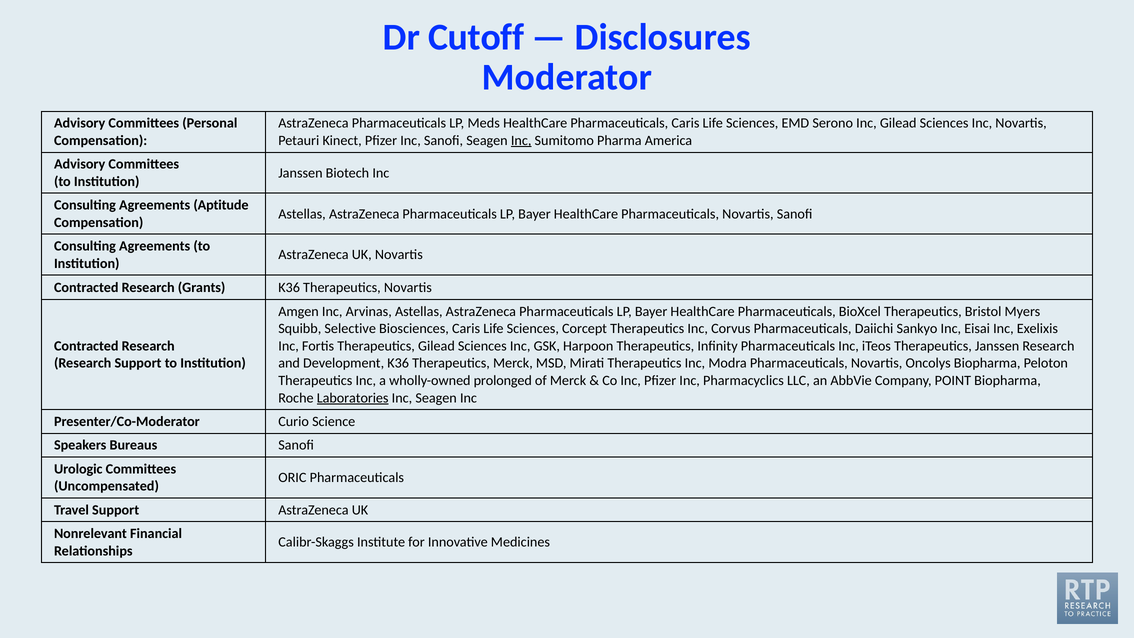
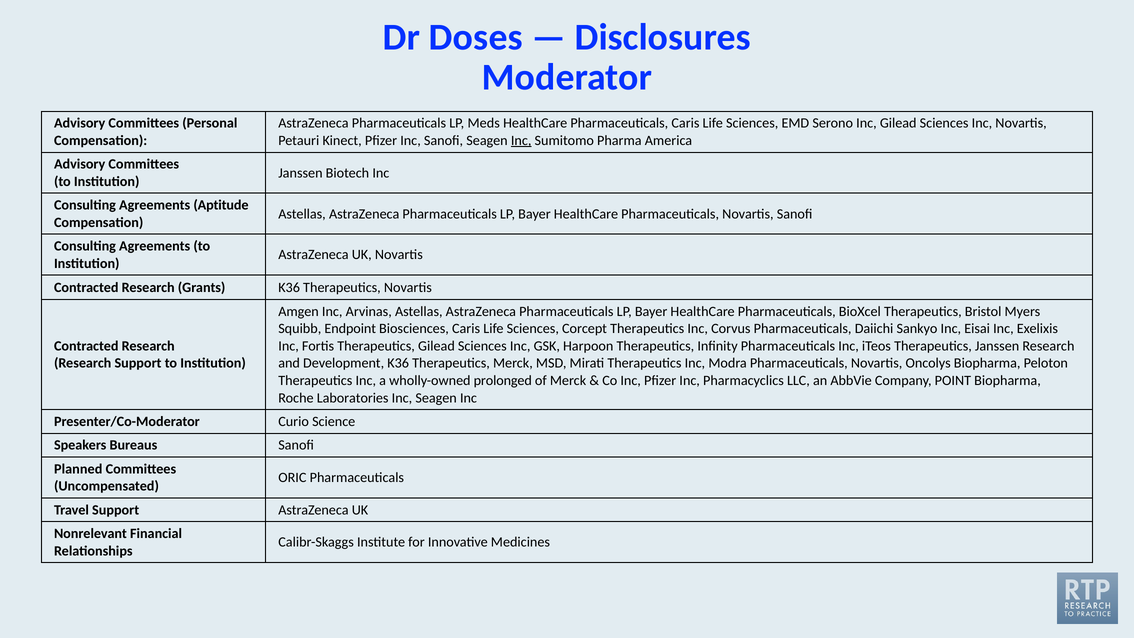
Cutoff: Cutoff -> Doses
Selective: Selective -> Endpoint
Laboratories underline: present -> none
Urologic: Urologic -> Planned
